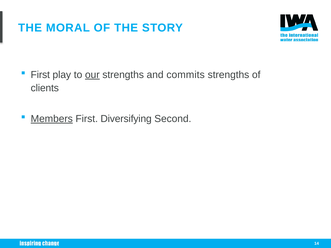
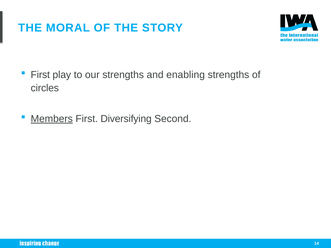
our underline: present -> none
commits: commits -> enabling
clients: clients -> circles
